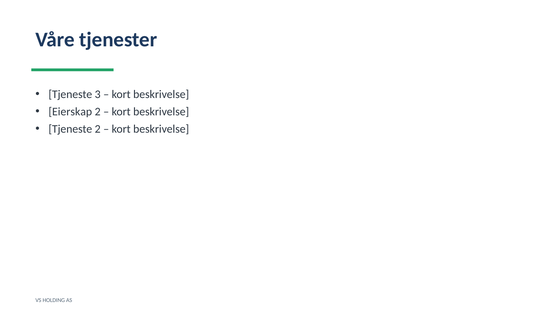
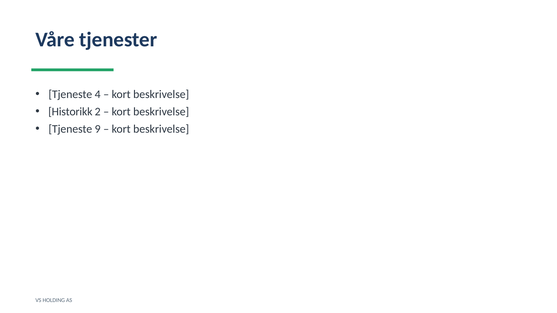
3: 3 -> 4
Eierskap: Eierskap -> Historikk
Tjeneste 2: 2 -> 9
